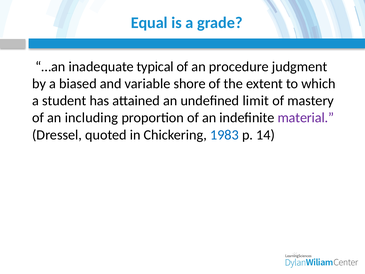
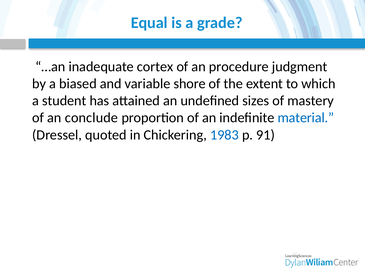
typical: typical -> cortex
limit: limit -> sizes
including: including -> conclude
material colour: purple -> blue
14: 14 -> 91
